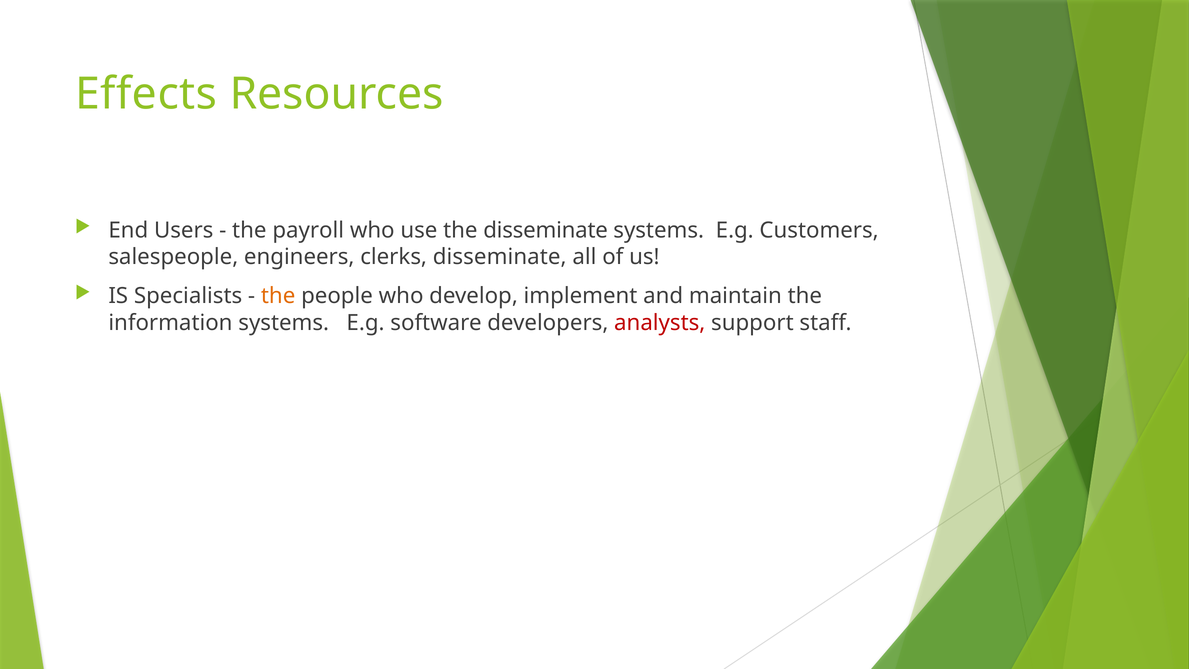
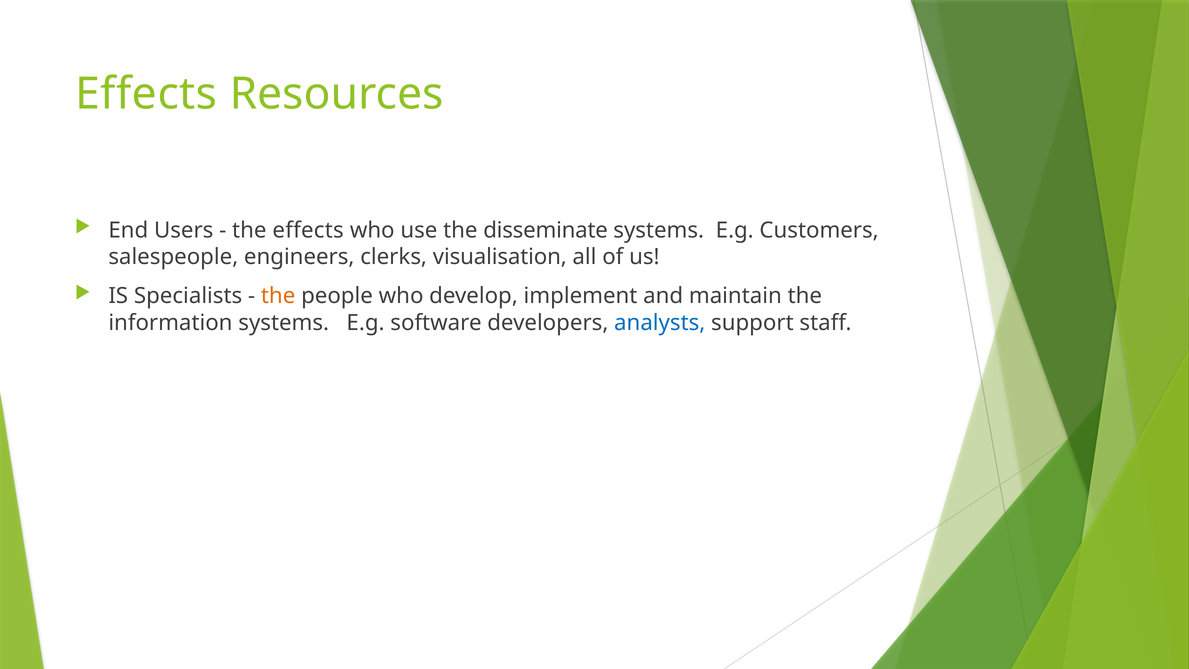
the payroll: payroll -> effects
clerks disseminate: disseminate -> visualisation
analysts colour: red -> blue
